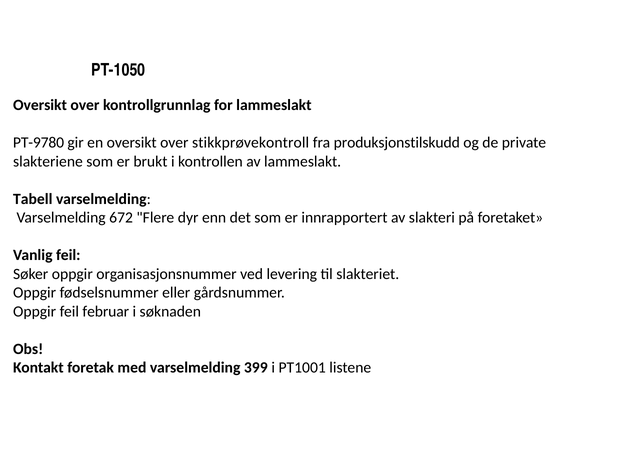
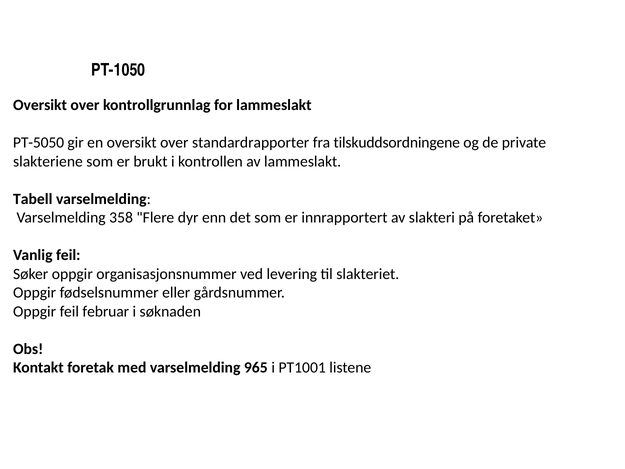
PT-9780: PT-9780 -> PT-5050
stikkprøvekontroll: stikkprøvekontroll -> standardrapporter
produksjonstilskudd: produksjonstilskudd -> tilskuddsordningene
672: 672 -> 358
399: 399 -> 965
